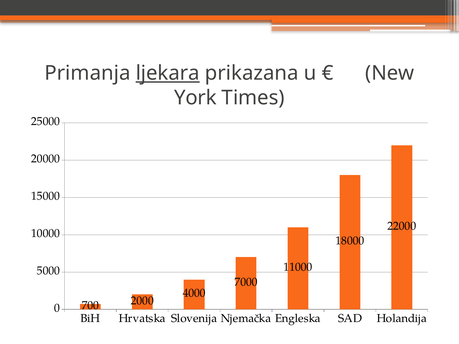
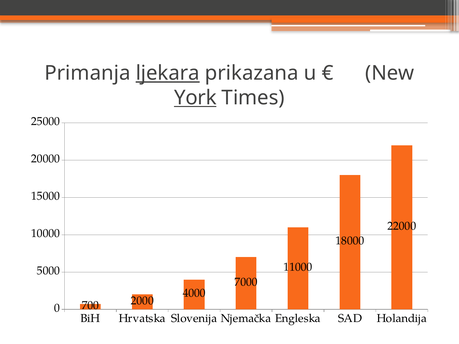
York underline: none -> present
